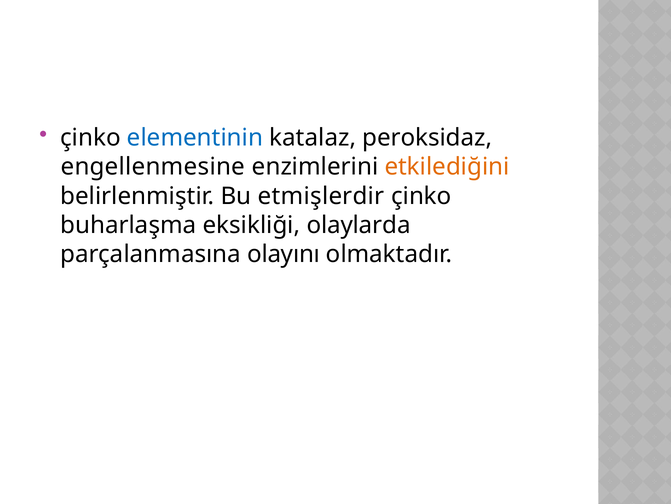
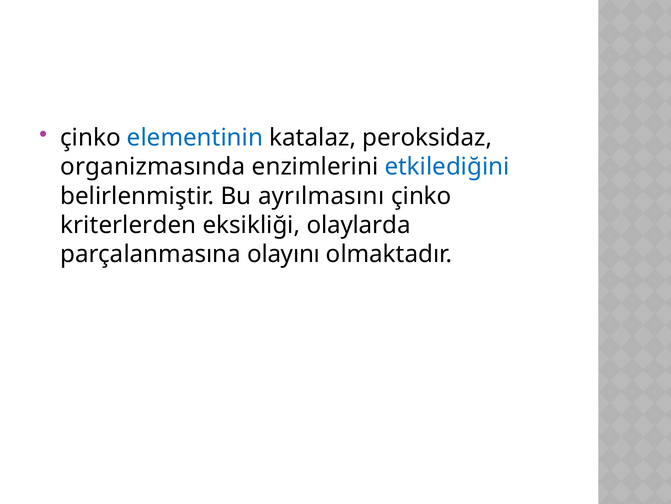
engellenmesine: engellenmesine -> organizmasında
etkilediğini colour: orange -> blue
etmişlerdir: etmişlerdir -> ayrılmasını
buharlaşma: buharlaşma -> kriterlerden
